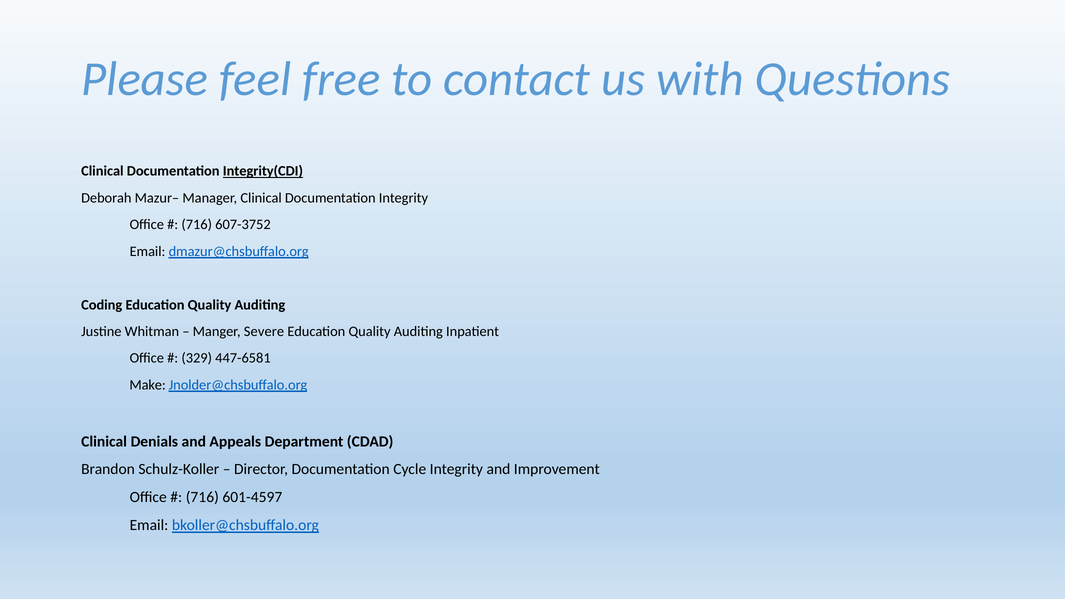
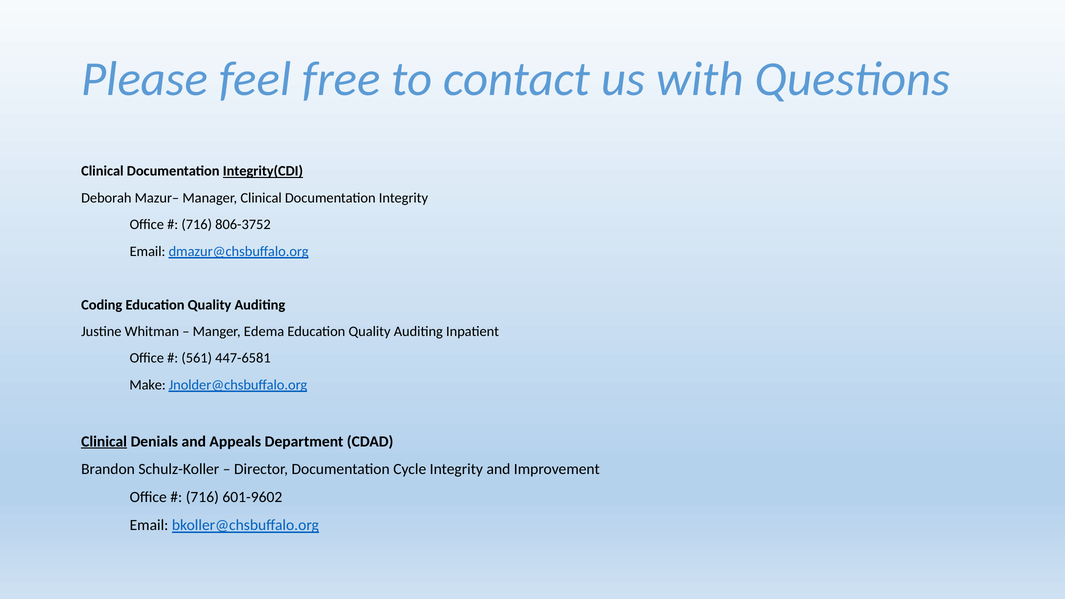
607-3752: 607-3752 -> 806-3752
Severe: Severe -> Edema
329: 329 -> 561
Clinical at (104, 442) underline: none -> present
601-4597: 601-4597 -> 601-9602
